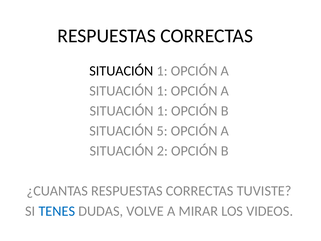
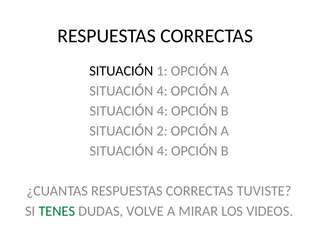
1 at (162, 91): 1 -> 4
1 at (162, 111): 1 -> 4
5: 5 -> 2
2 at (162, 151): 2 -> 4
TENES colour: blue -> green
